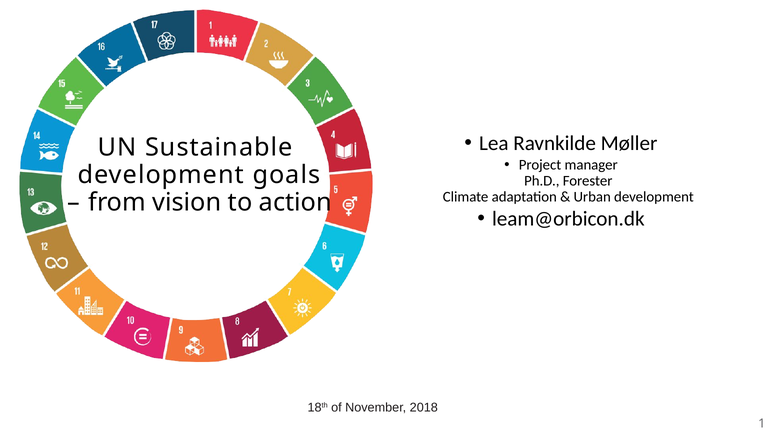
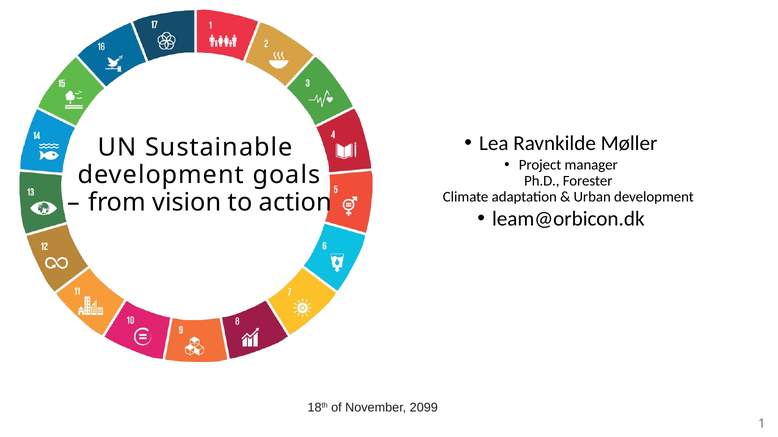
2018: 2018 -> 2099
